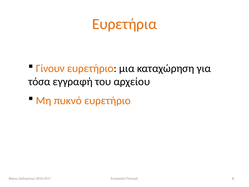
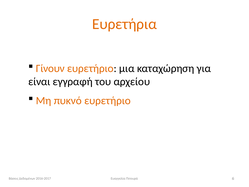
τόσα: τόσα -> είναι
